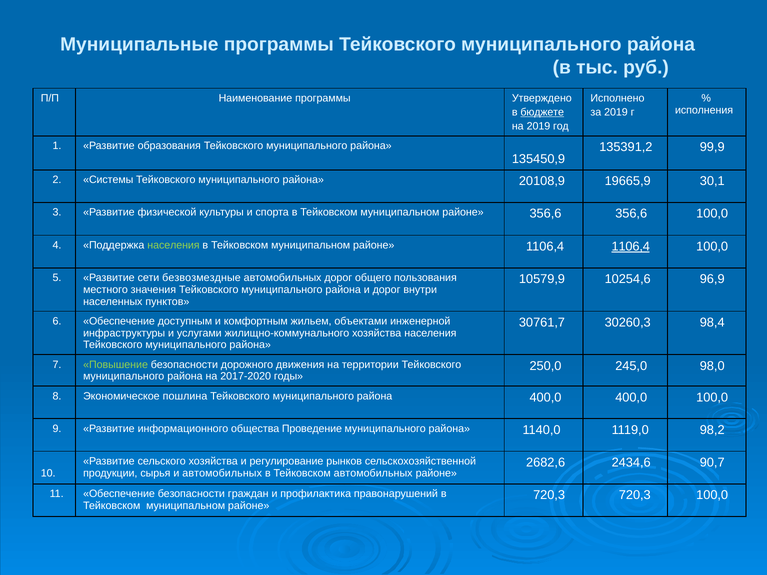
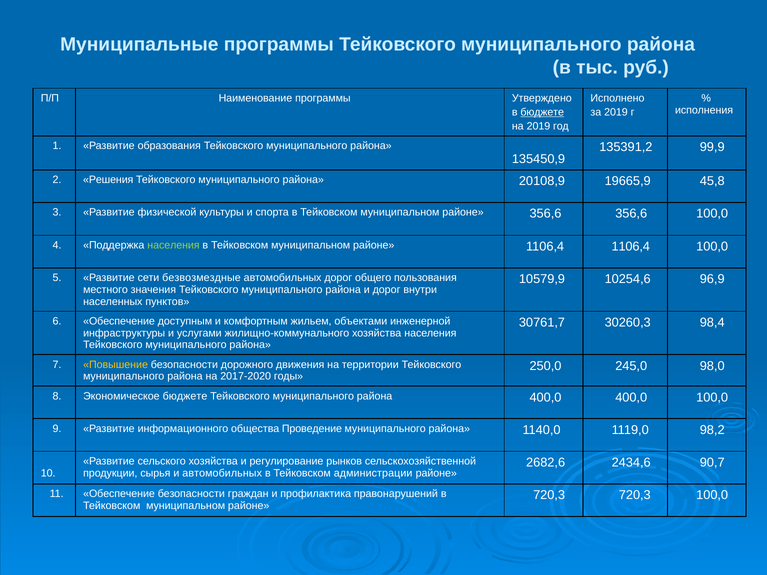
Системы: Системы -> Решения
30,1: 30,1 -> 45,8
1106,4 at (631, 247) underline: present -> none
Повышение colour: light green -> yellow
Экономическое пошлина: пошлина -> бюджете
Тейковском автомобильных: автомобильных -> администрации
